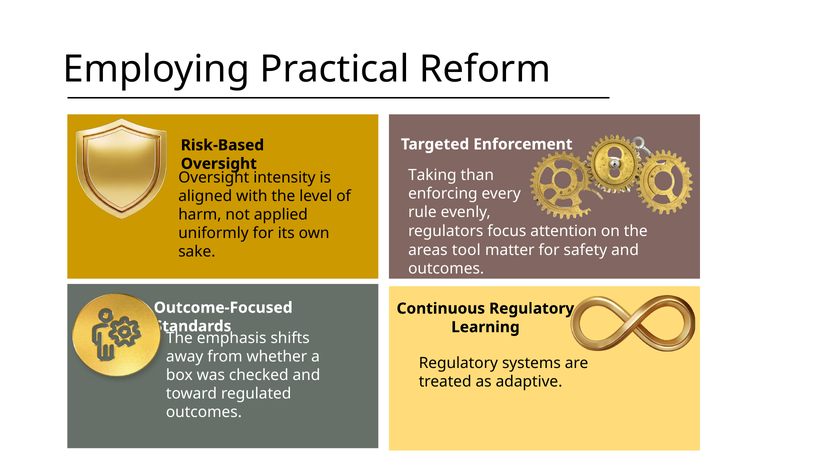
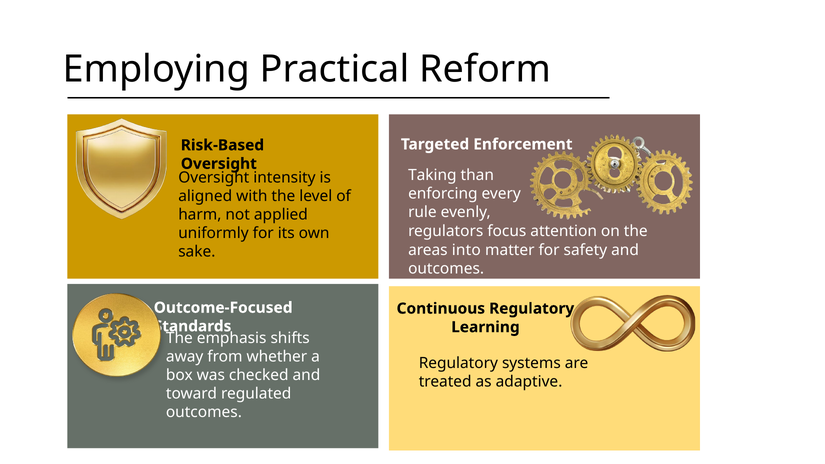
tool: tool -> into
